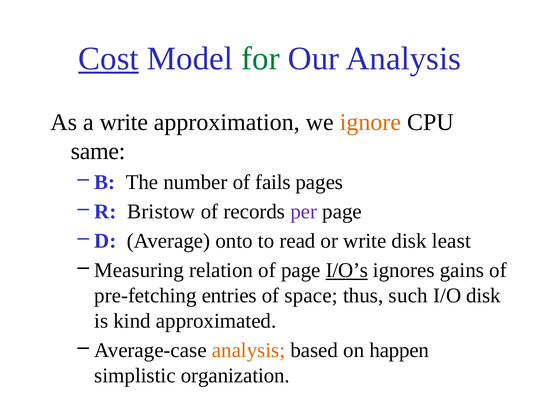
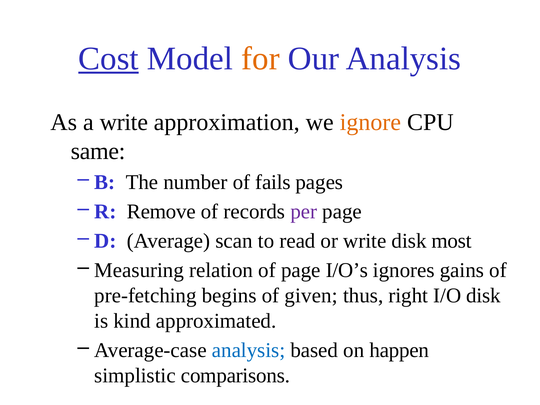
for colour: green -> orange
Bristow: Bristow -> Remove
onto: onto -> scan
least: least -> most
I/O’s underline: present -> none
entries: entries -> begins
space: space -> given
such: such -> right
analysis at (249, 350) colour: orange -> blue
organization: organization -> comparisons
